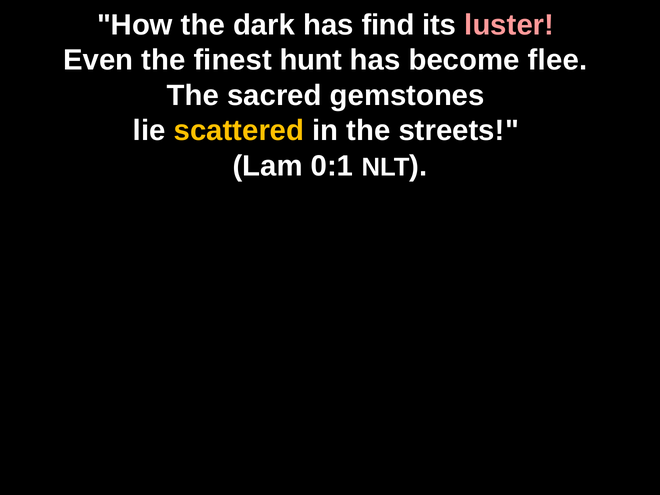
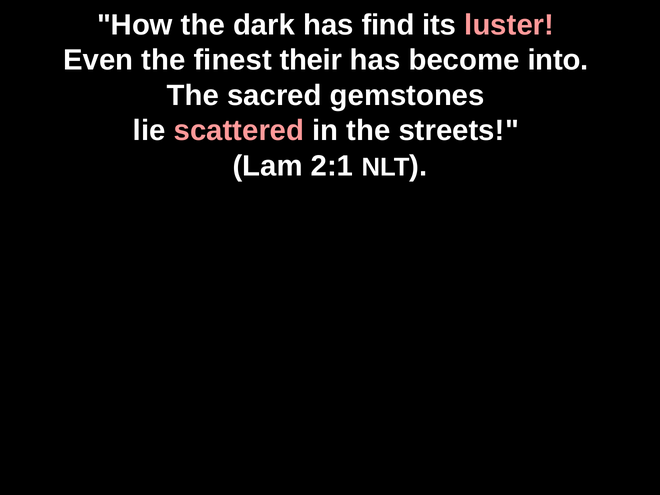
hunt: hunt -> their
flee: flee -> into
scattered colour: yellow -> pink
0:1: 0:1 -> 2:1
